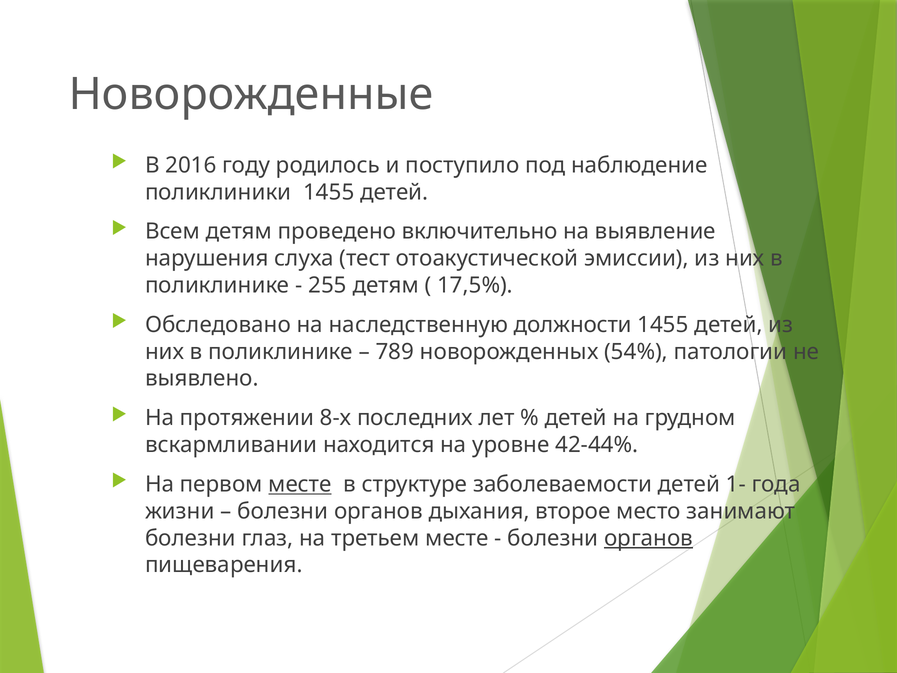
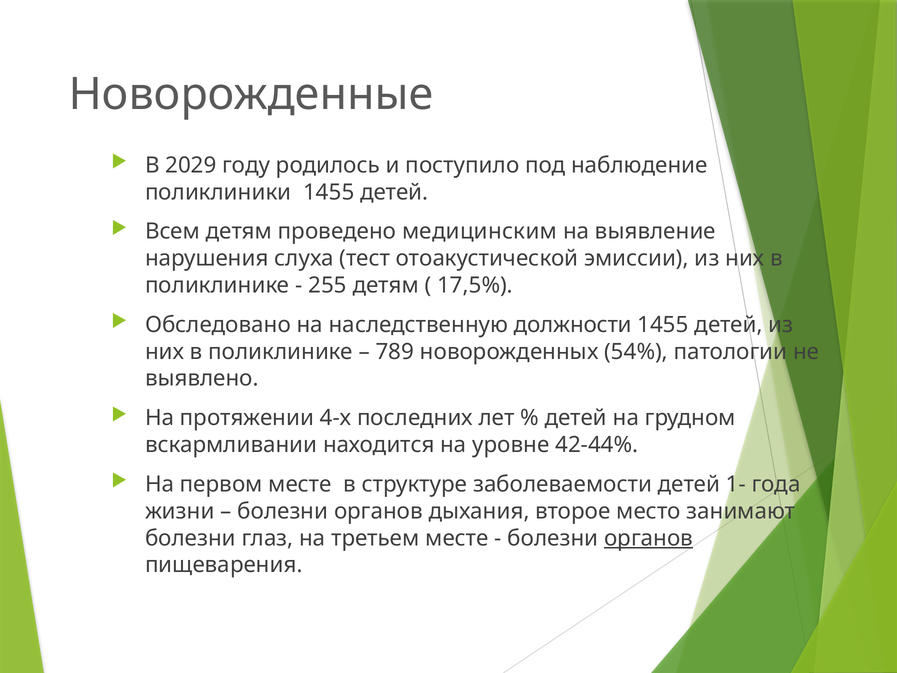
2016: 2016 -> 2029
включительно: включительно -> медицинским
8-х: 8-х -> 4-х
месте at (300, 484) underline: present -> none
